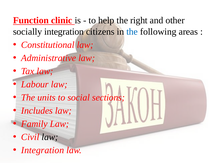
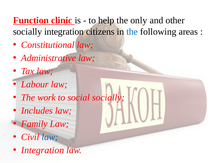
right: right -> only
units: units -> work
social sections: sections -> socially
law at (50, 137) colour: black -> blue
